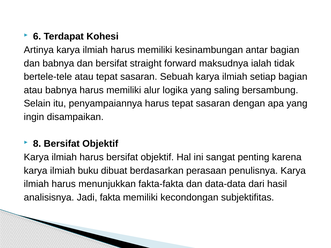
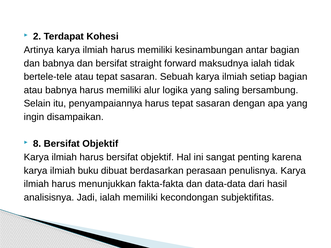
6: 6 -> 2
Jadi fakta: fakta -> ialah
